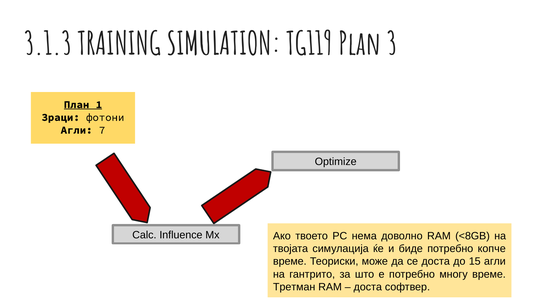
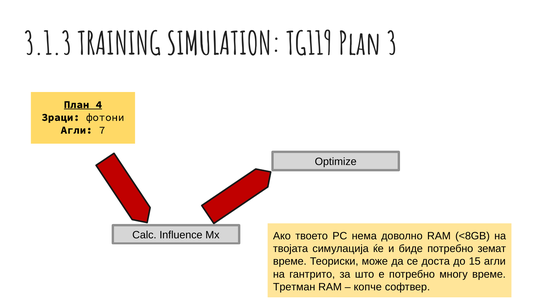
1: 1 -> 4
копче: копче -> земат
доста at (368, 287): доста -> копче
